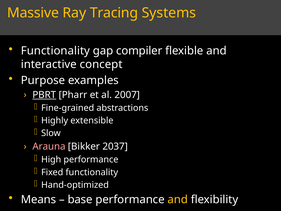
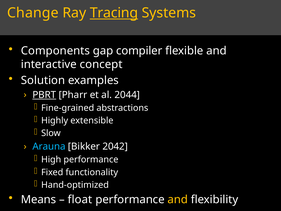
Massive: Massive -> Change
Tracing underline: none -> present
Functionality at (55, 51): Functionality -> Components
Purpose: Purpose -> Solution
2007: 2007 -> 2044
Arauna colour: pink -> light blue
2037: 2037 -> 2042
base: base -> float
